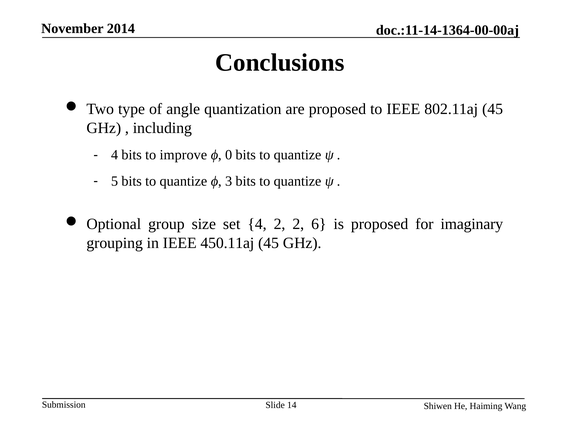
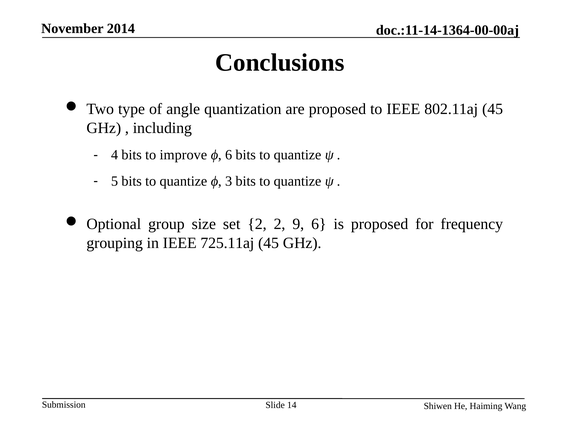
ϕ 0: 0 -> 6
set 4: 4 -> 2
2 2: 2 -> 9
imaginary: imaginary -> frequency
450.11aj: 450.11aj -> 725.11aj
